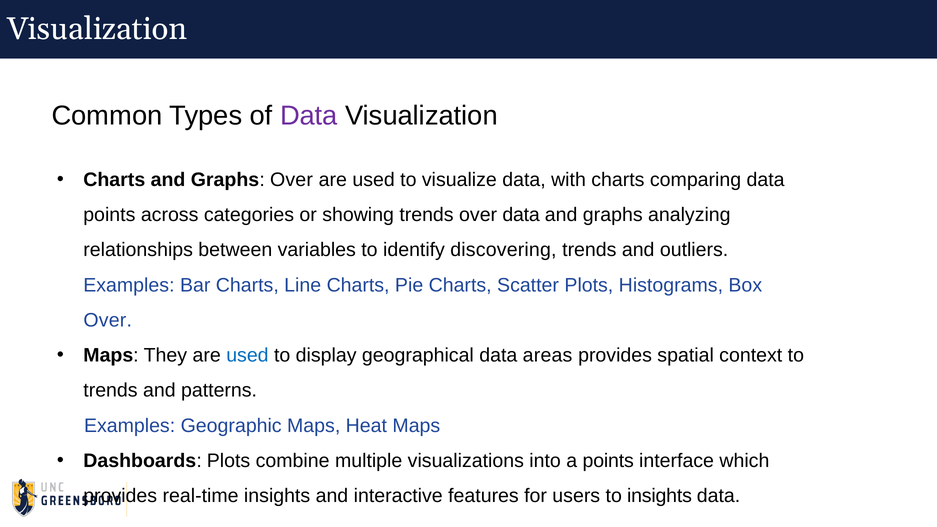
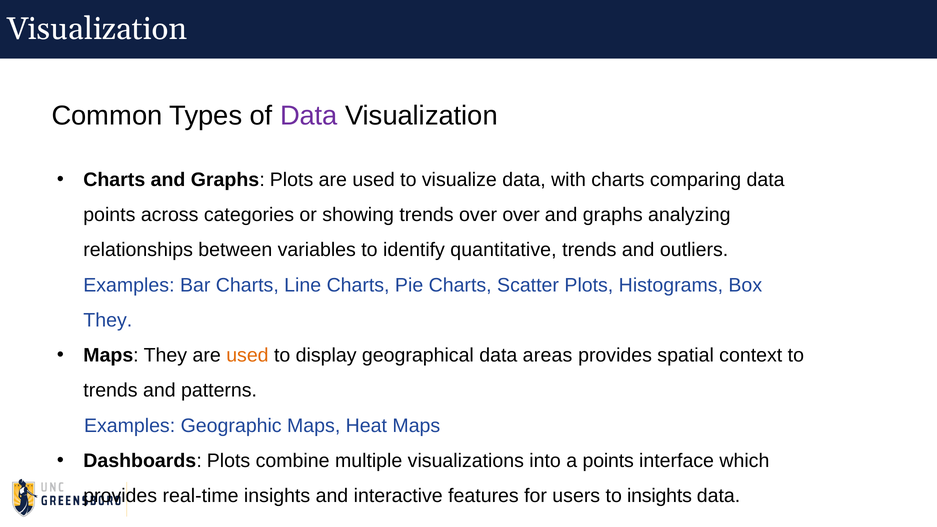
Graphs Over: Over -> Plots
over data: data -> over
discovering: discovering -> quantitative
Over at (108, 320): Over -> They
used at (247, 355) colour: blue -> orange
